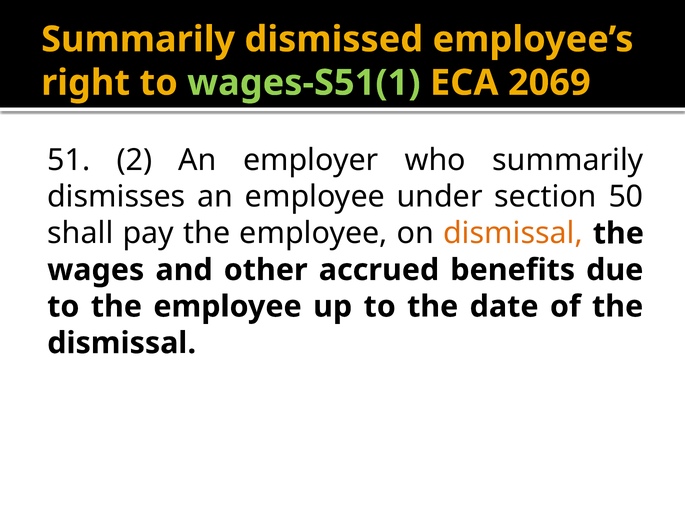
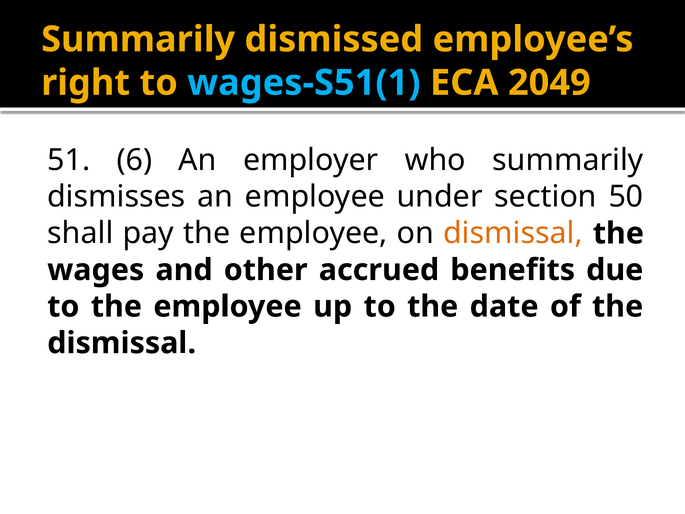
wages-S51(1 colour: light green -> light blue
2069: 2069 -> 2049
2: 2 -> 6
